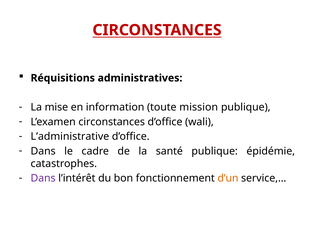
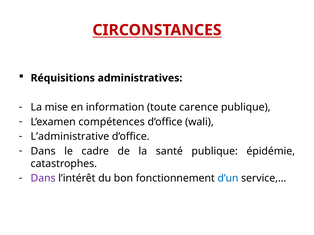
mission: mission -> carence
L’examen circonstances: circonstances -> compétences
d’un colour: orange -> blue
